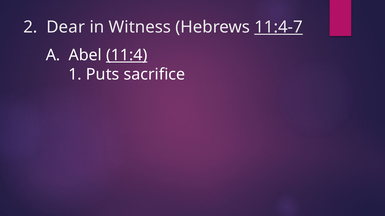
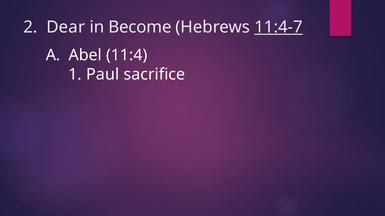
Witness: Witness -> Become
11:4 underline: present -> none
Puts: Puts -> Paul
